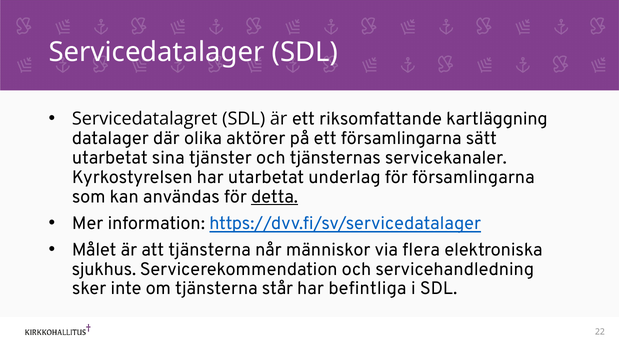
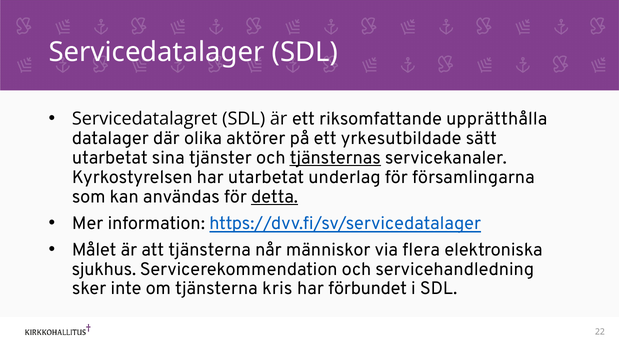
kartläggning: kartläggning -> upprätthålla
ett församlingarna: församlingarna -> yrkesutbildade
tjänsternas underline: none -> present
står: står -> kris
befintliga: befintliga -> förbundet
